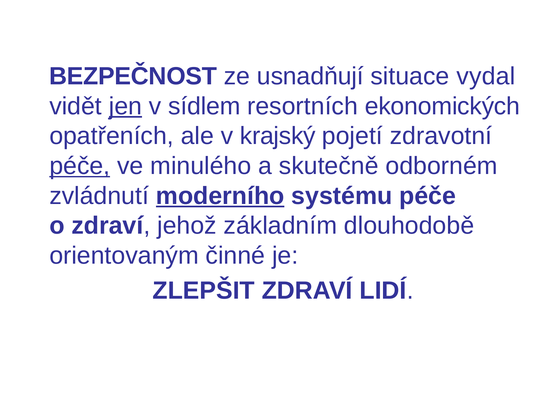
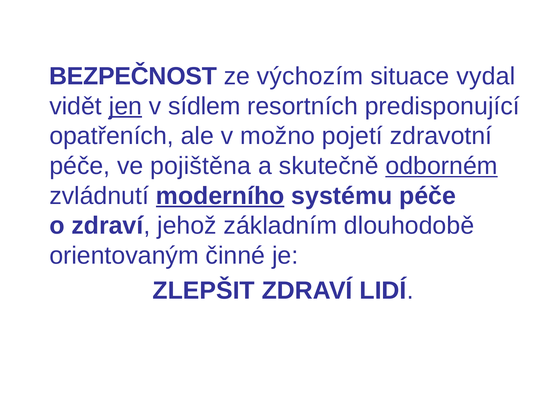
usnadňují: usnadňují -> výchozím
ekonomických: ekonomických -> predisponující
krajský: krajský -> možno
péče at (80, 166) underline: present -> none
minulého: minulého -> pojištěna
odborném underline: none -> present
